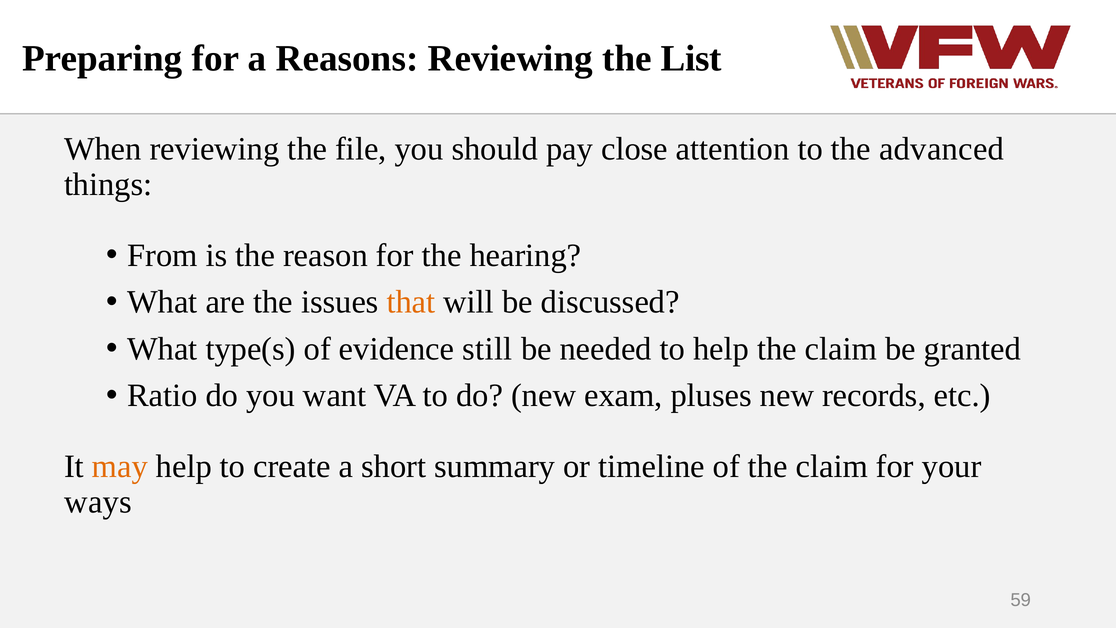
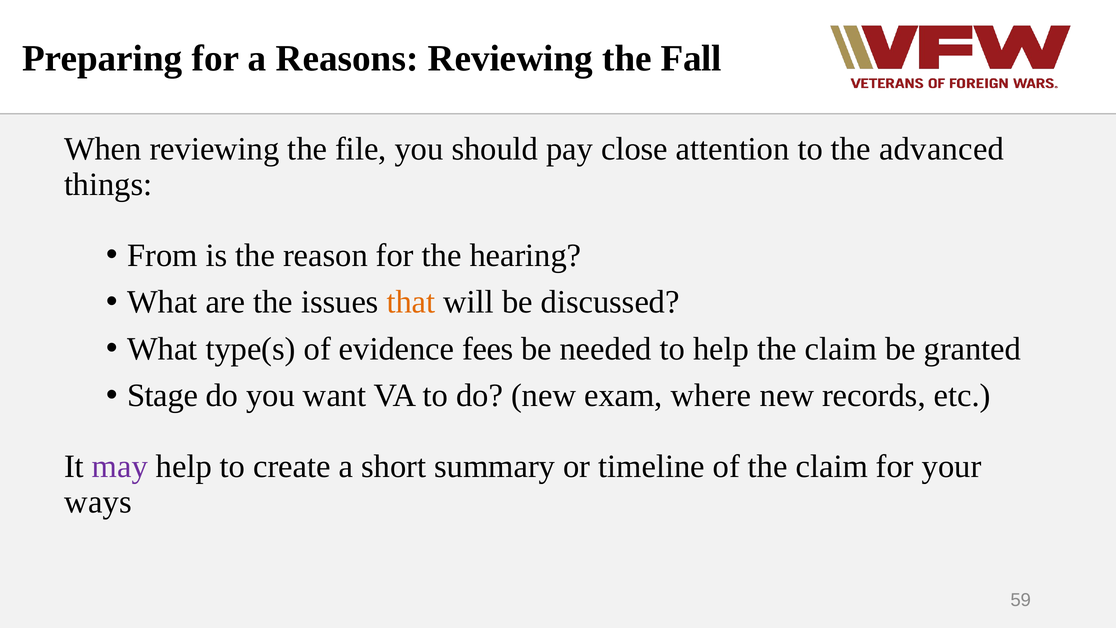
List: List -> Fall
still: still -> fees
Ratio: Ratio -> Stage
pluses: pluses -> where
may colour: orange -> purple
